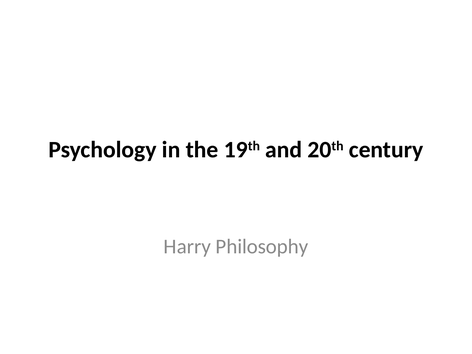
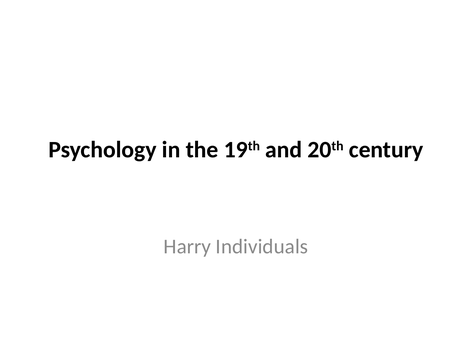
Philosophy: Philosophy -> Individuals
